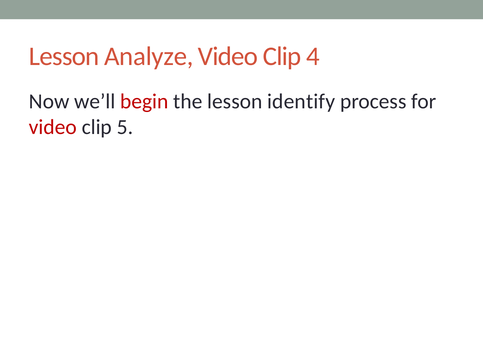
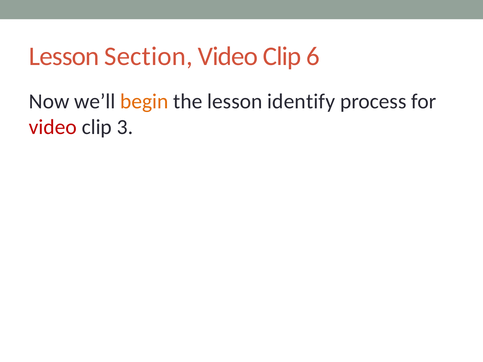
Analyze: Analyze -> Section
4: 4 -> 6
begin colour: red -> orange
5: 5 -> 3
